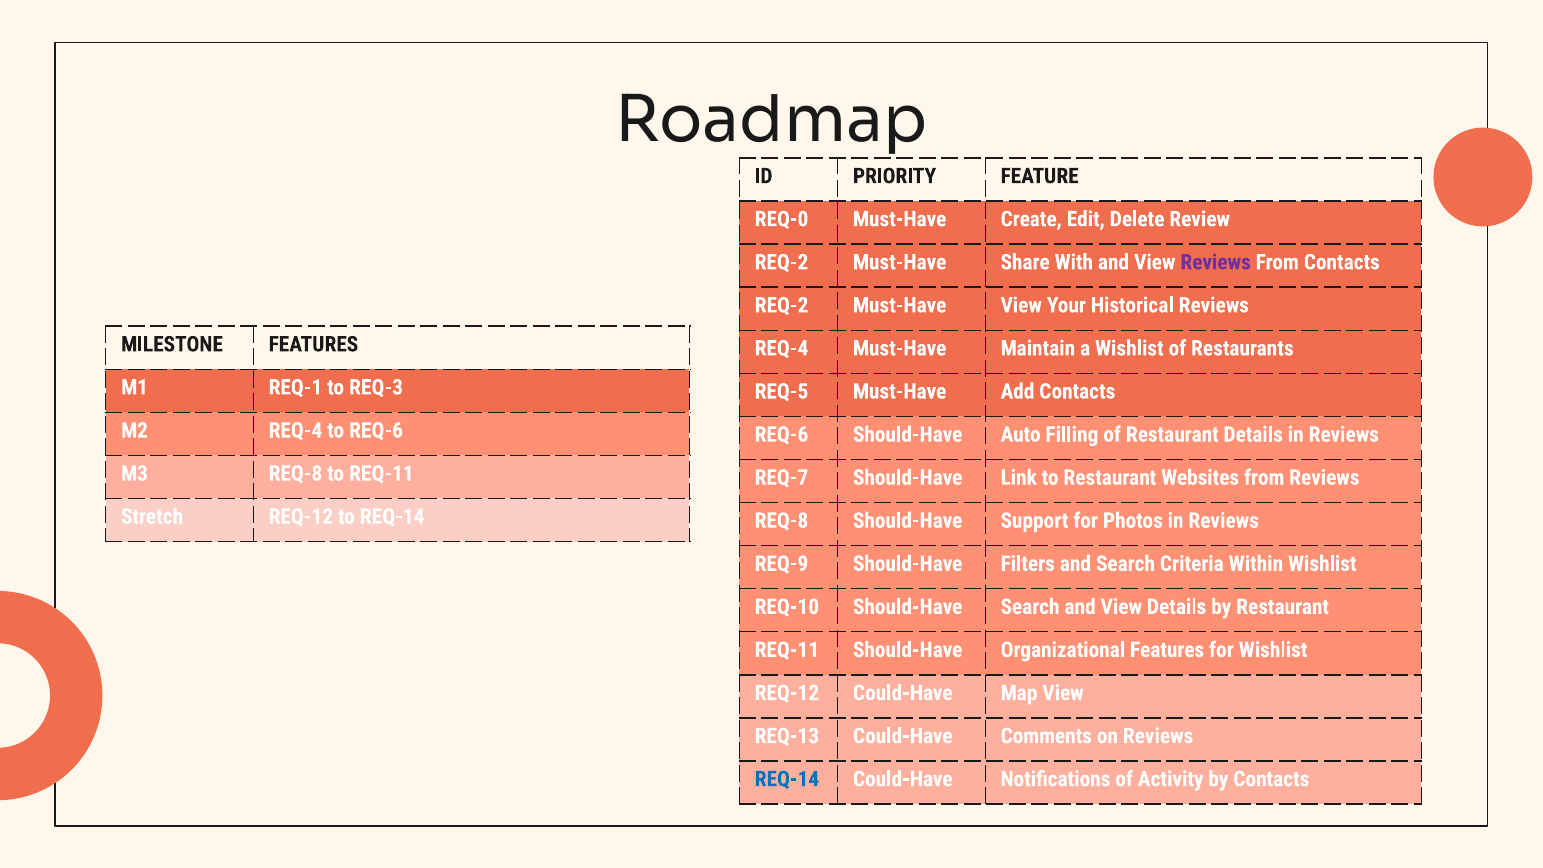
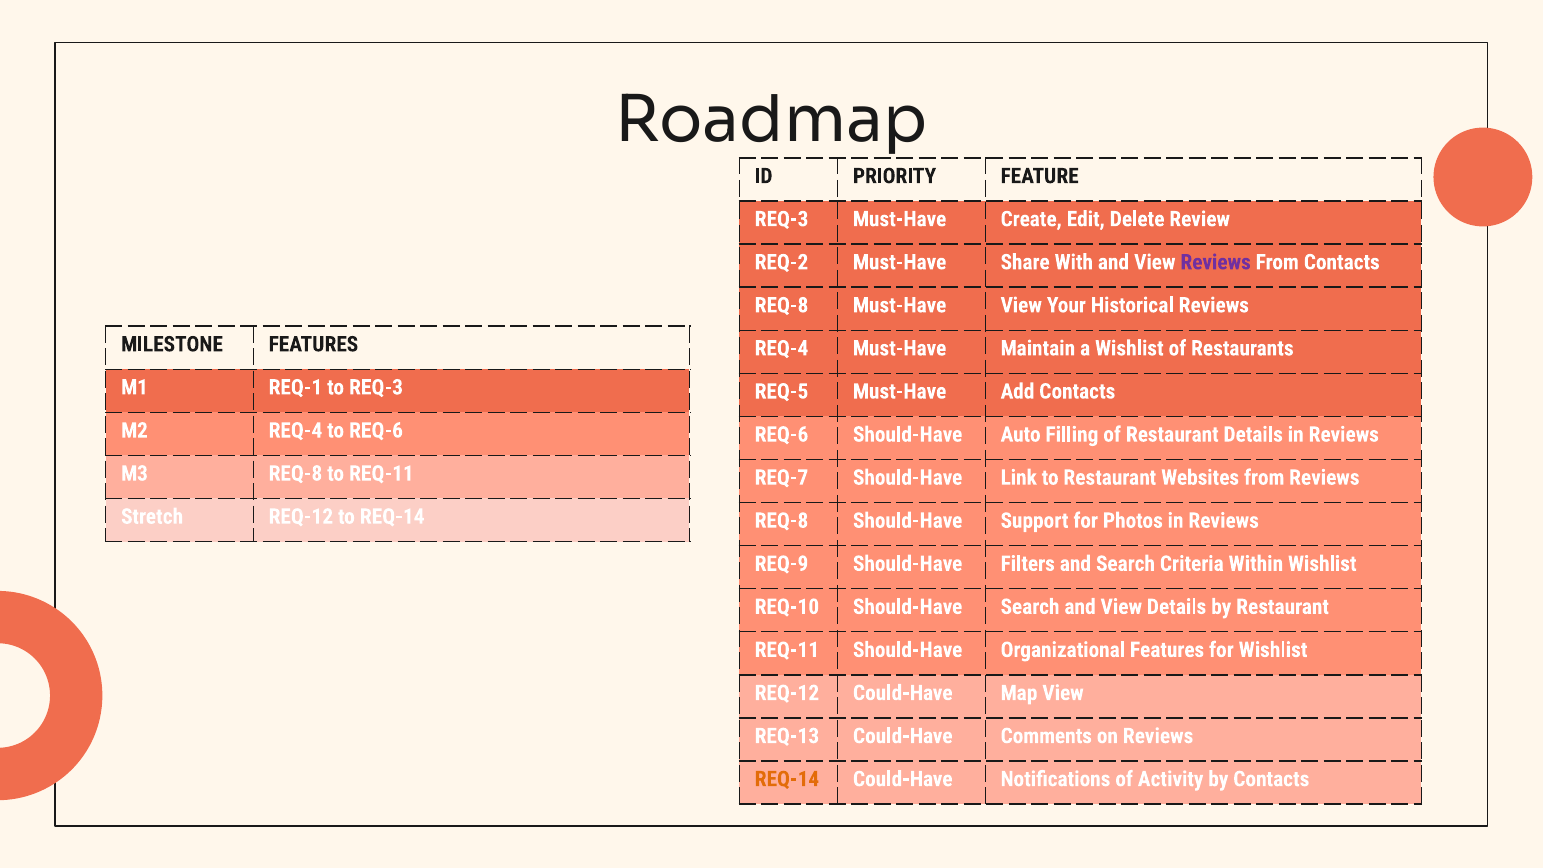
REQ-0 at (782, 219): REQ-0 -> REQ-3
REQ-2 at (782, 305): REQ-2 -> REQ-8
REQ-14 at (787, 779) colour: blue -> orange
